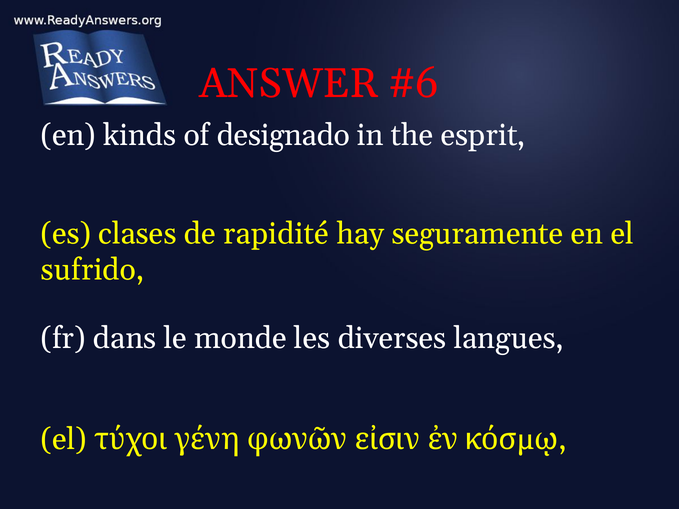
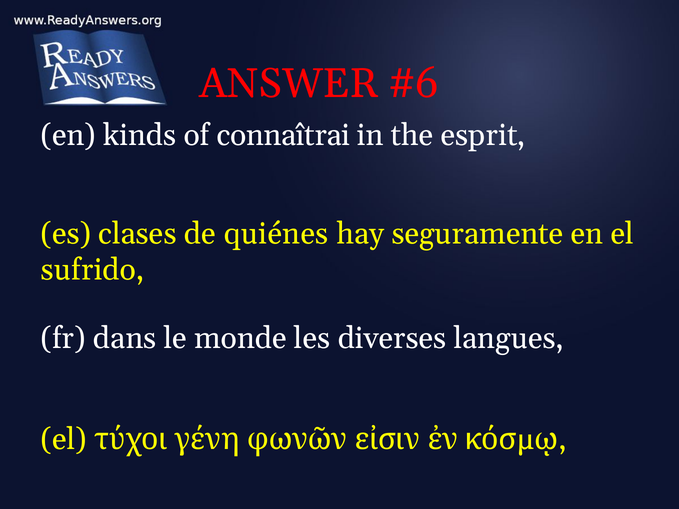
designado: designado -> connaîtrai
rapidité: rapidité -> quiénes
